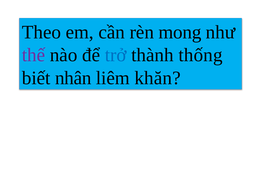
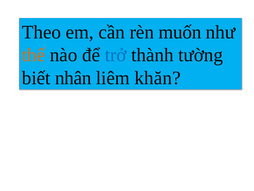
mong: mong -> muốn
thế colour: purple -> orange
thống: thống -> tường
